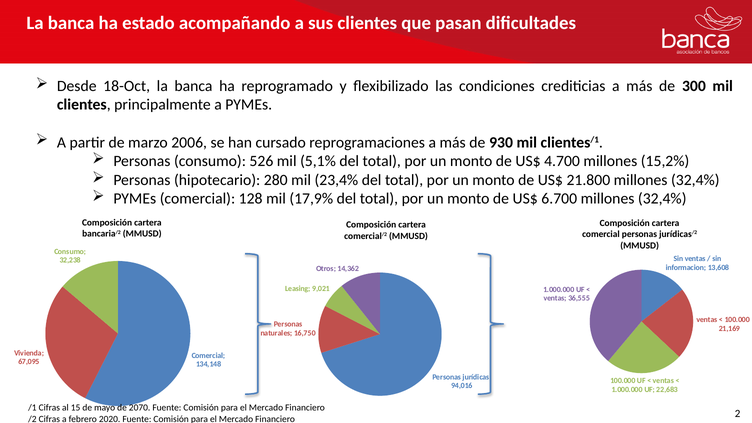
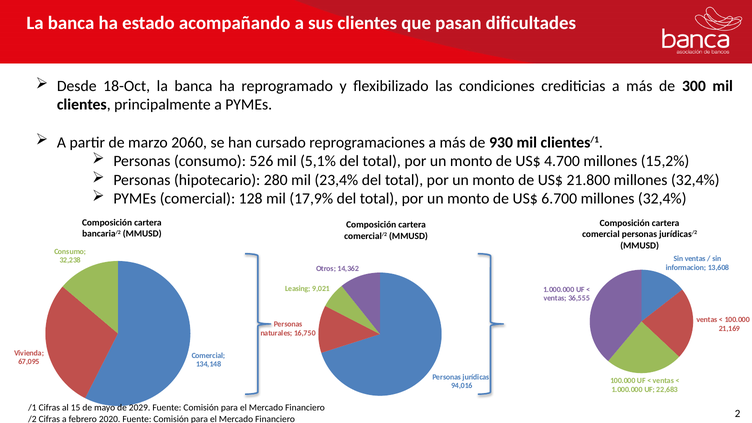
2006: 2006 -> 2060
2070: 2070 -> 2029
